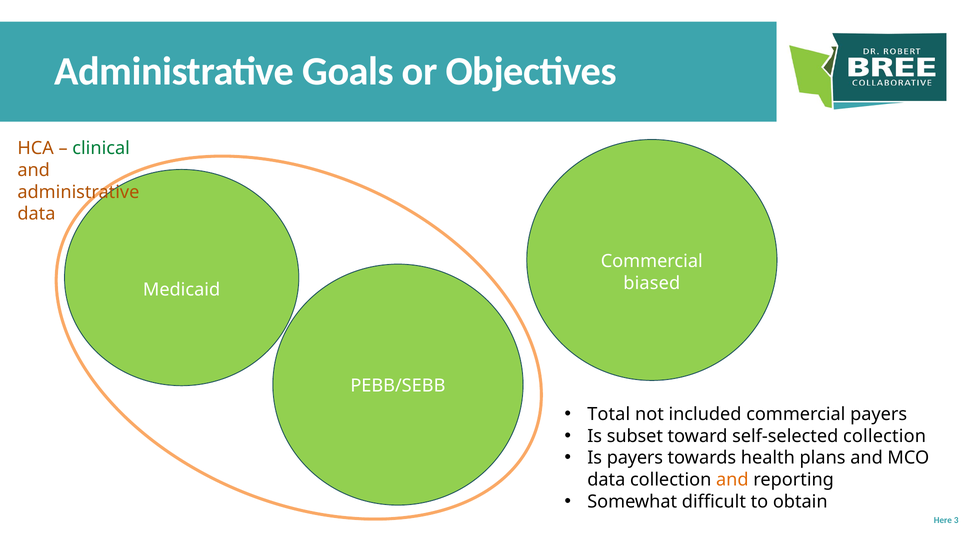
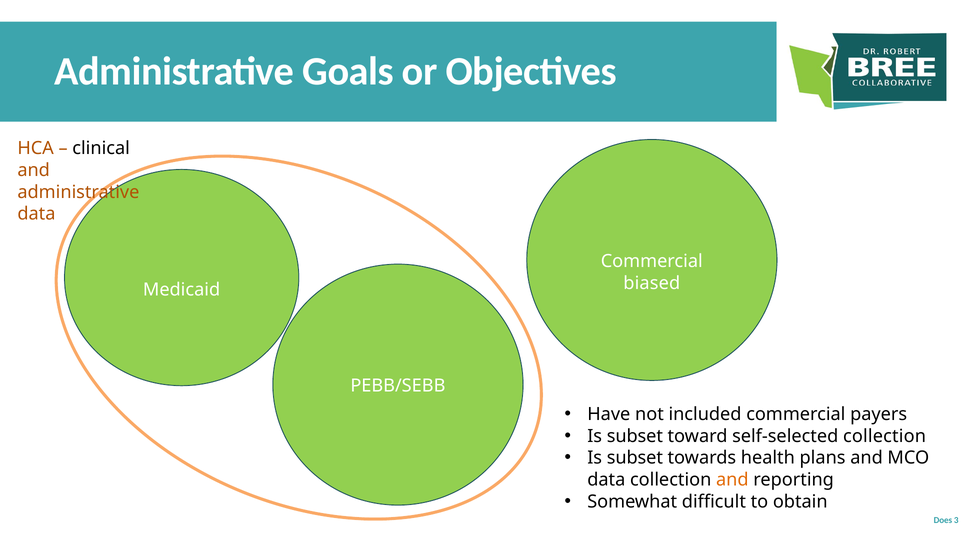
clinical colour: green -> black
Total: Total -> Have
payers at (635, 458): payers -> subset
Here: Here -> Does
